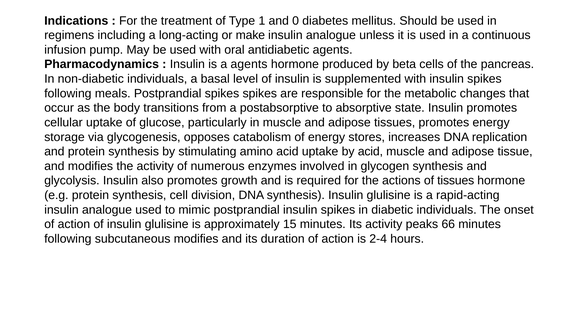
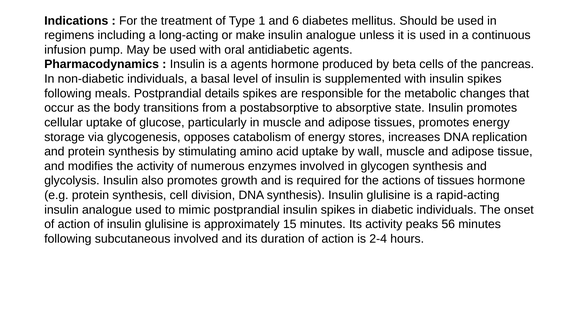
0: 0 -> 6
Postprandial spikes: spikes -> details
by acid: acid -> wall
66: 66 -> 56
subcutaneous modifies: modifies -> involved
